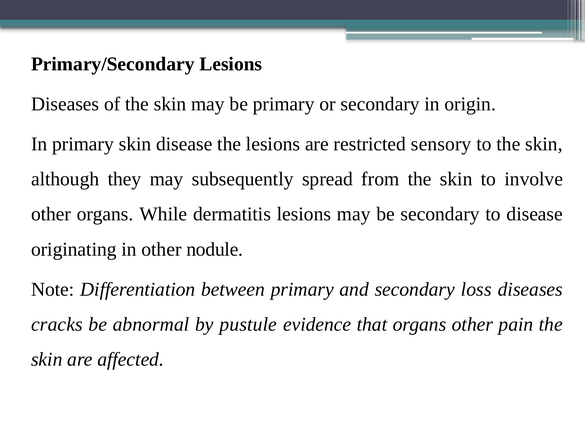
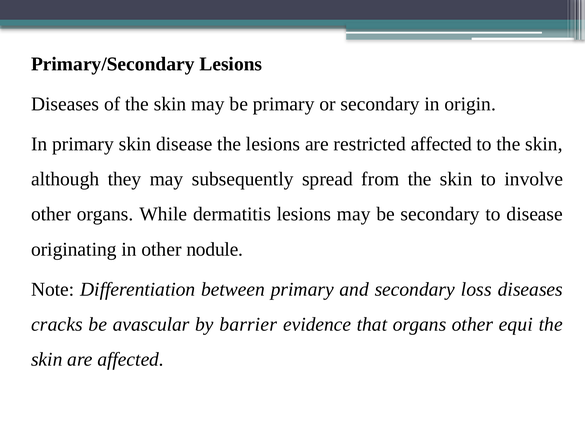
restricted sensory: sensory -> affected
abnormal: abnormal -> avascular
pustule: pustule -> barrier
pain: pain -> equi
